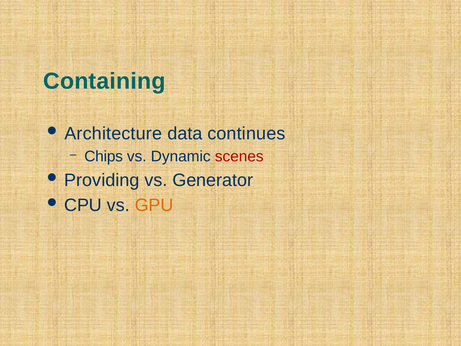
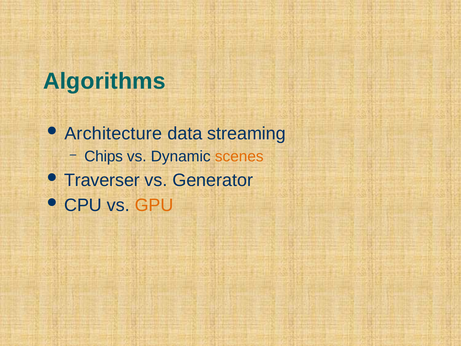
Containing: Containing -> Algorithms
continues: continues -> streaming
scenes colour: red -> orange
Providing: Providing -> Traverser
